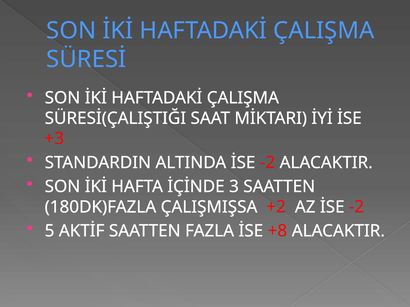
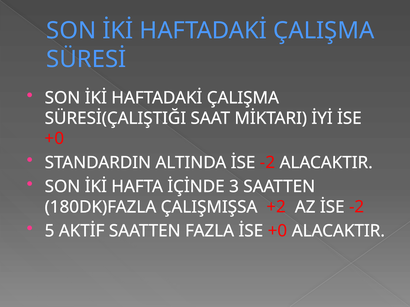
+3 at (54, 139): +3 -> +0
FAZLA İSE +8: +8 -> +0
